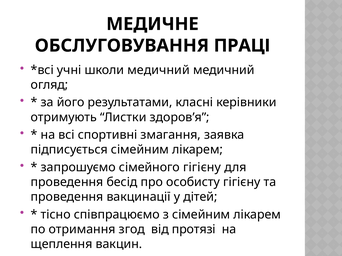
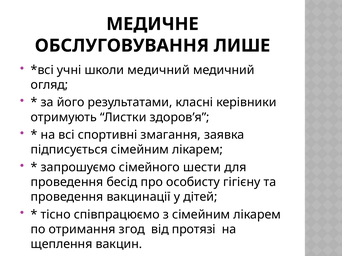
ПРАЦІ: ПРАЦІ -> ЛИШЕ
сімейного гігієну: гігієну -> шести
